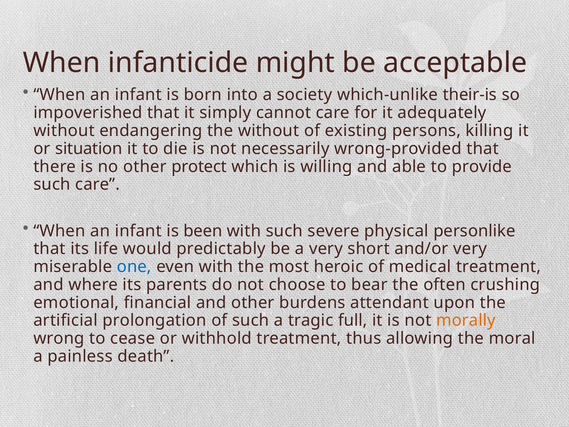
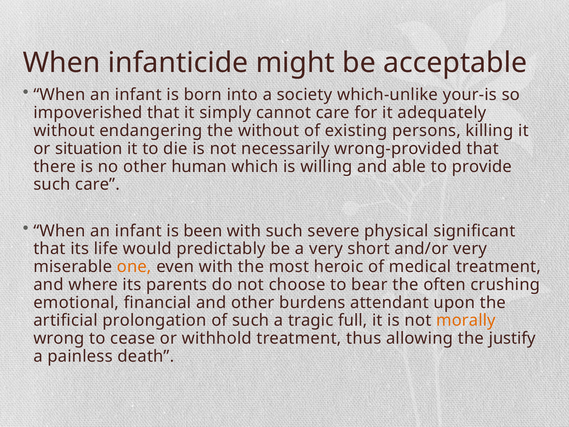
their-is: their-is -> your-is
protect: protect -> human
personlike: personlike -> significant
one colour: blue -> orange
moral: moral -> justify
